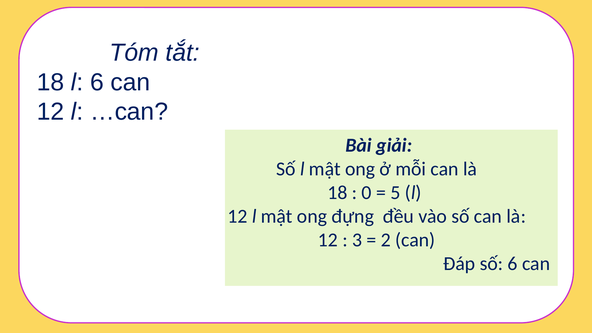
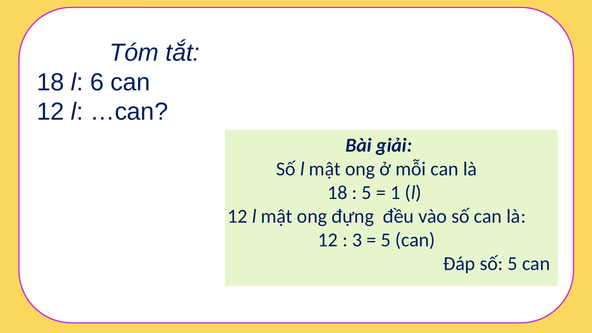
0 at (367, 193): 0 -> 5
5: 5 -> 1
2 at (386, 240): 2 -> 5
số 6: 6 -> 5
